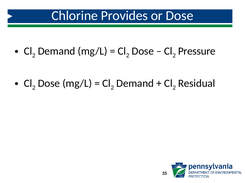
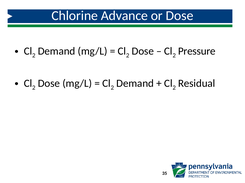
Provides: Provides -> Advance
